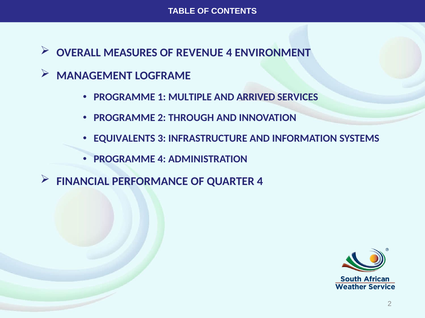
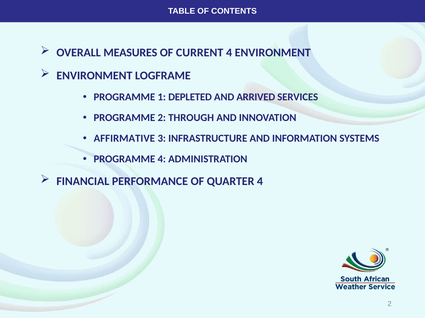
REVENUE: REVENUE -> CURRENT
MANAGEMENT at (94, 76): MANAGEMENT -> ENVIRONMENT
MULTIPLE: MULTIPLE -> DEPLETED
EQUIVALENTS: EQUIVALENTS -> AFFIRMATIVE
